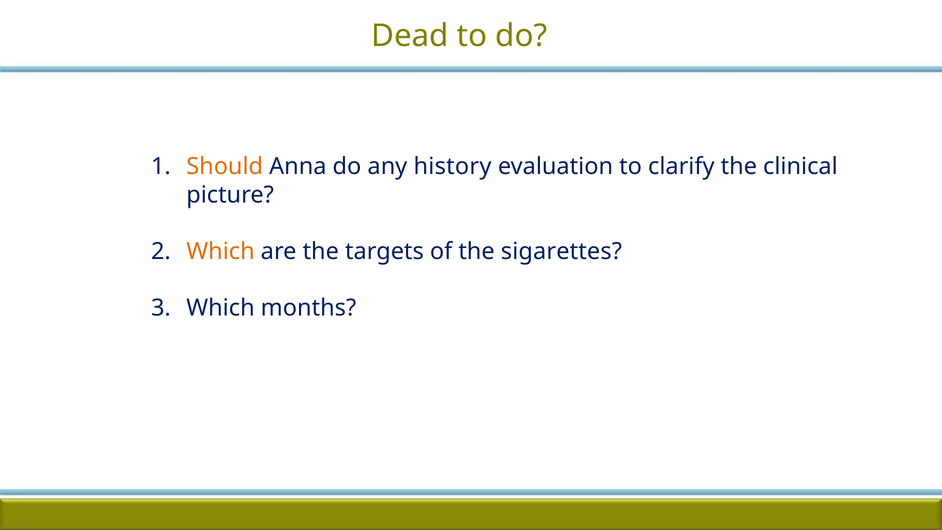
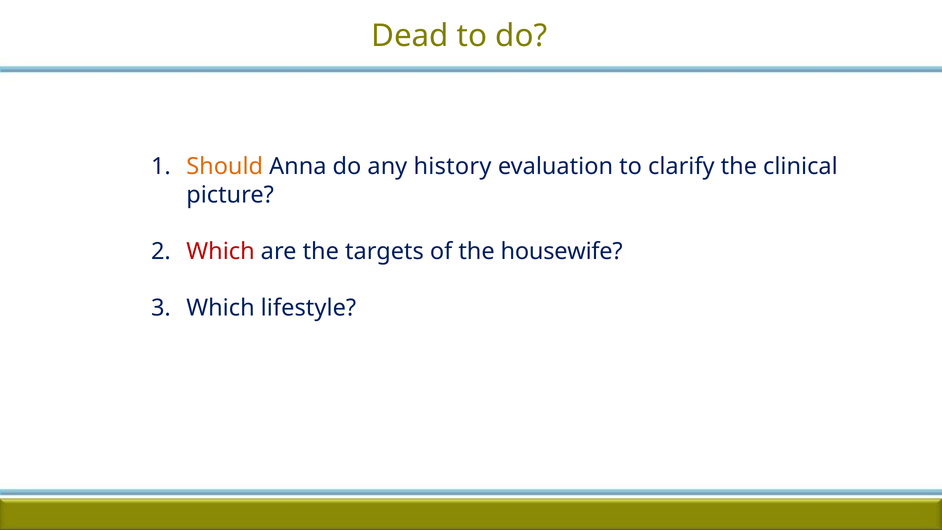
Which at (221, 251) colour: orange -> red
sigarettes: sigarettes -> housewife
months: months -> lifestyle
